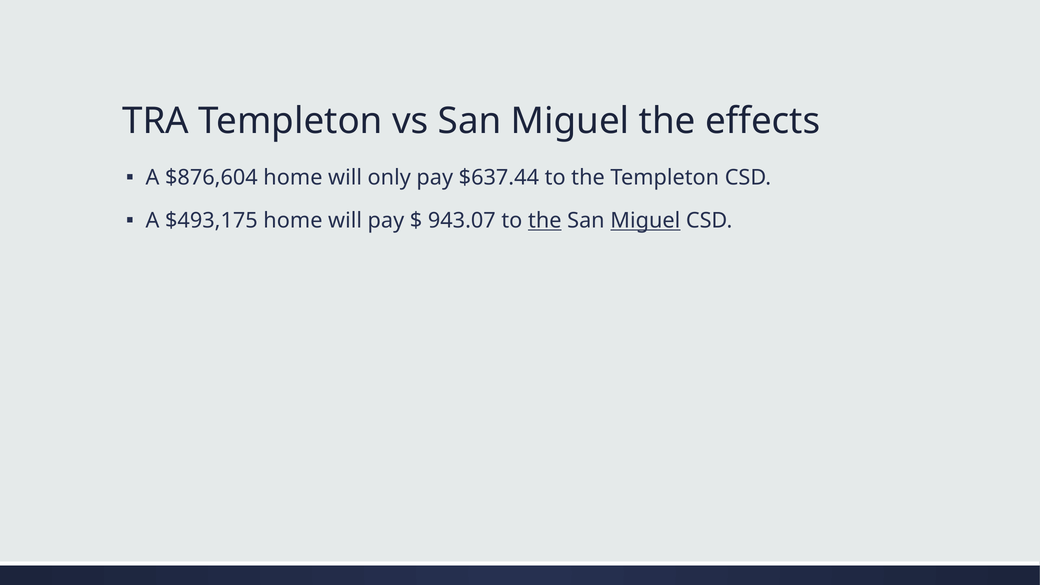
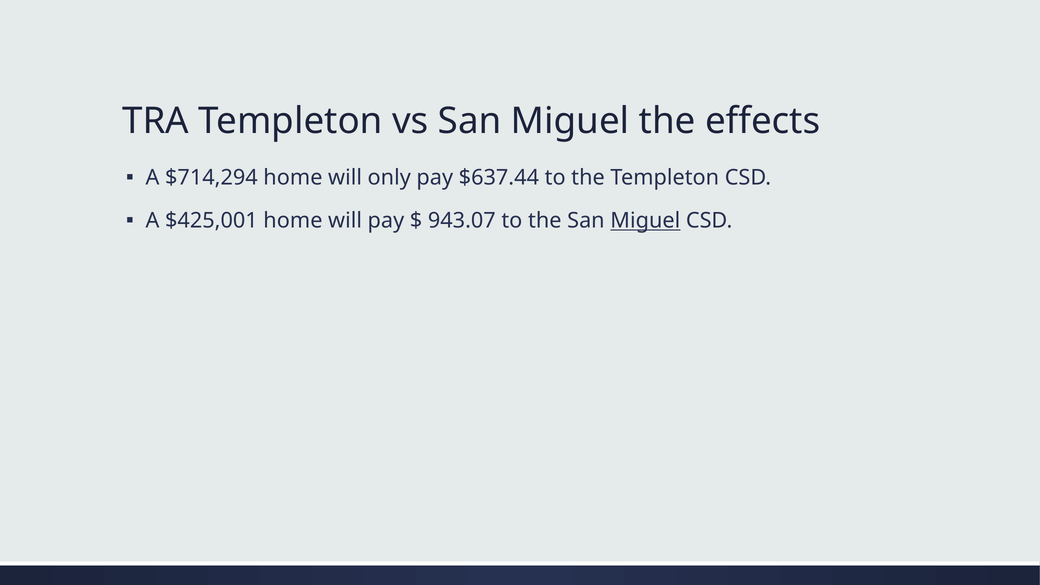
$876,604: $876,604 -> $714,294
$493,175: $493,175 -> $425,001
the at (545, 221) underline: present -> none
